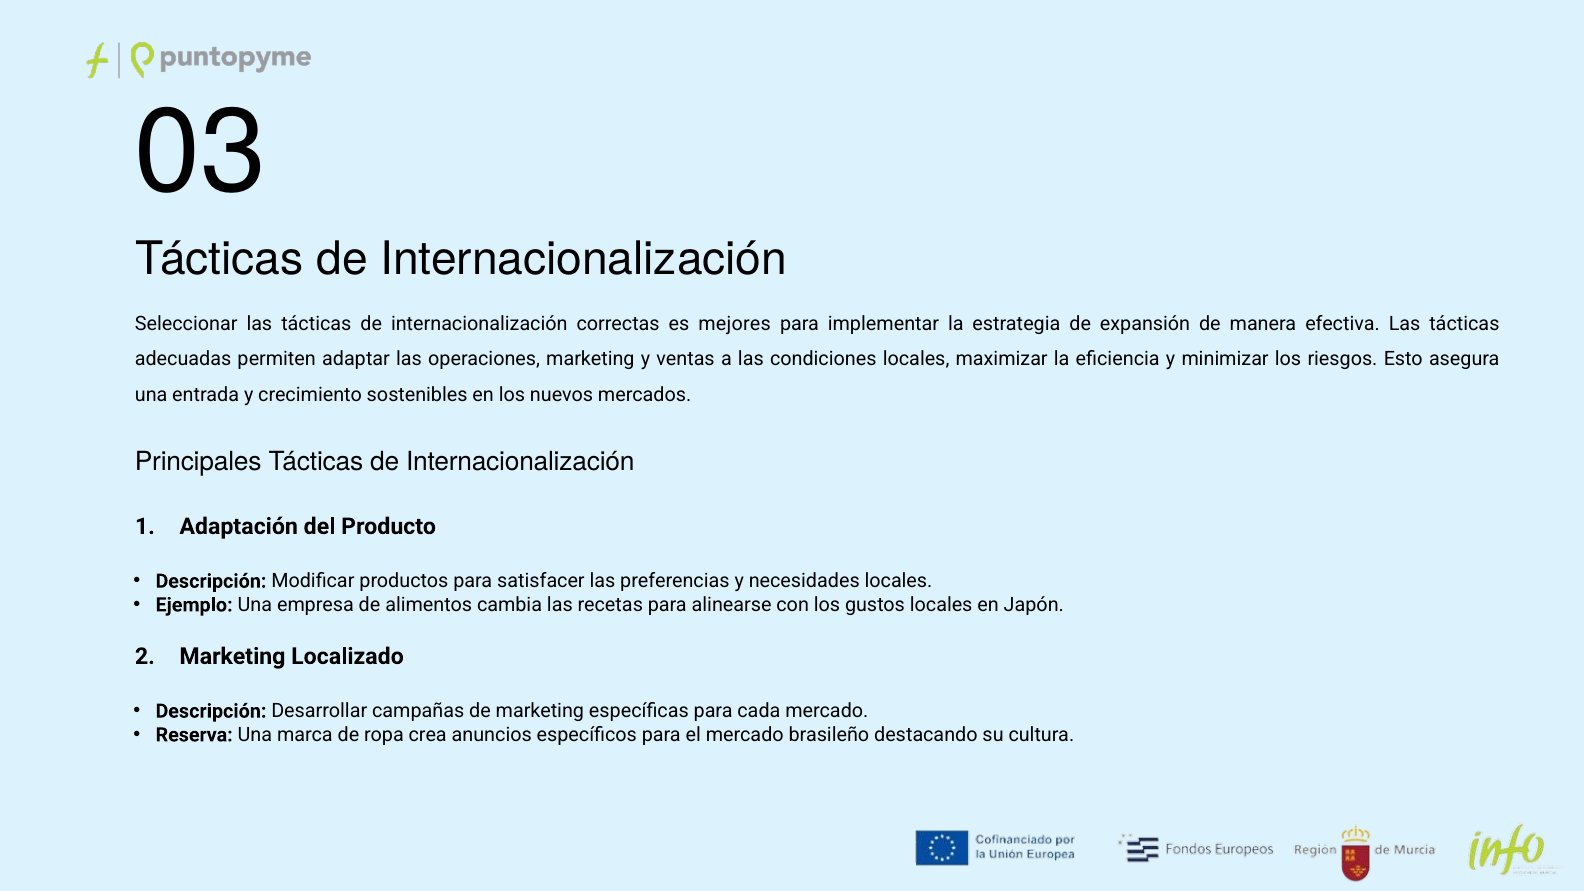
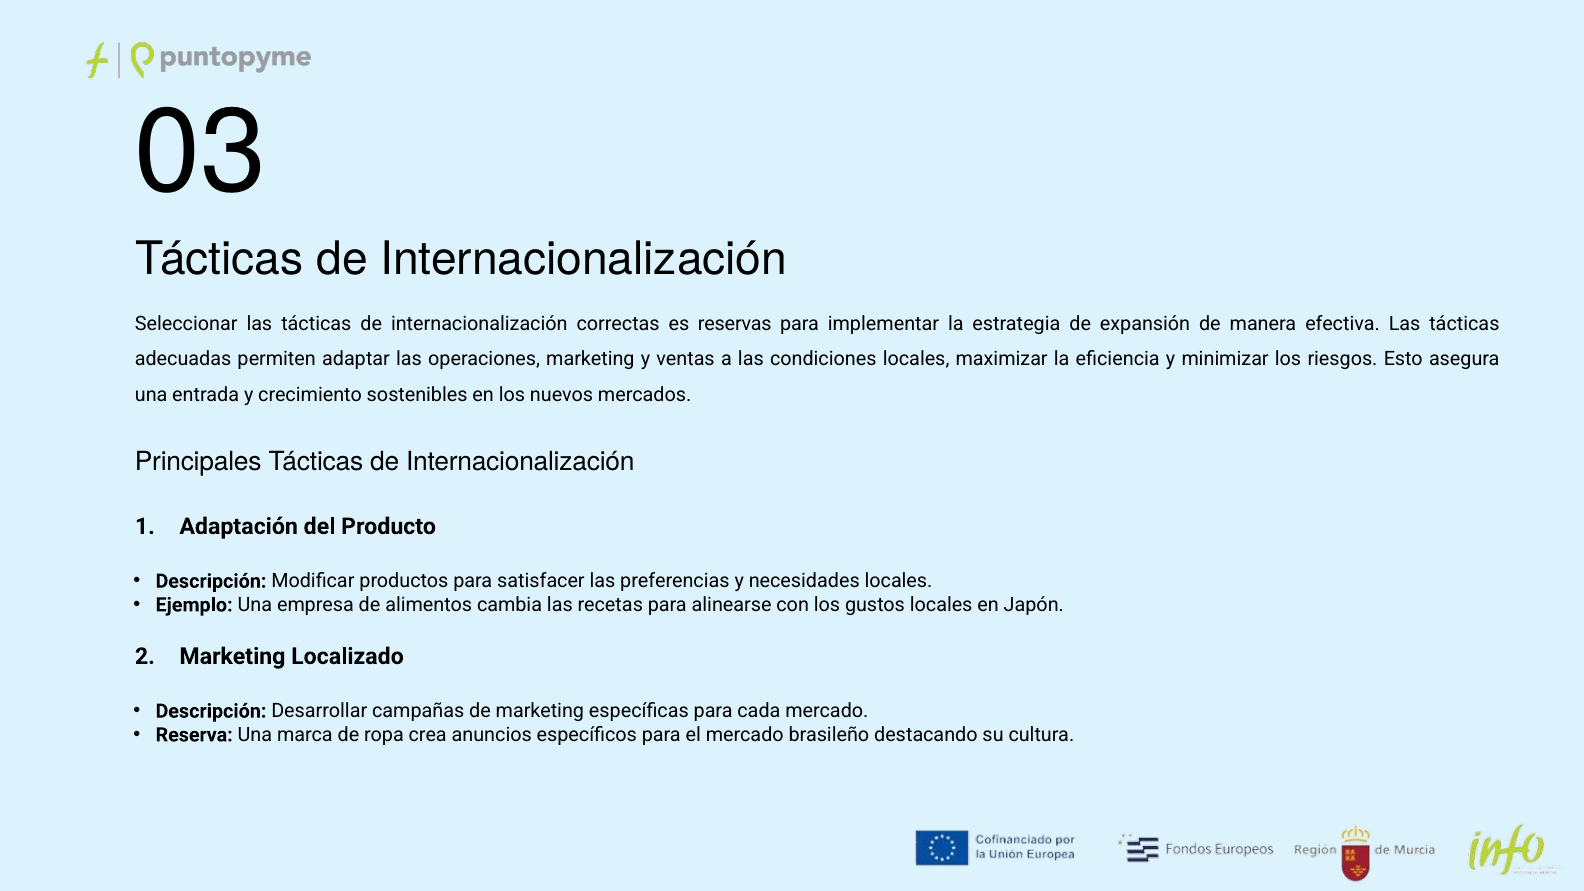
mejores: mejores -> reservas
